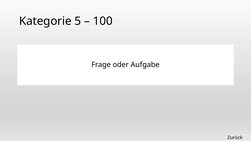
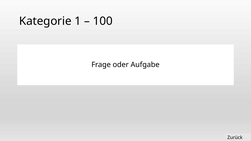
5: 5 -> 1
